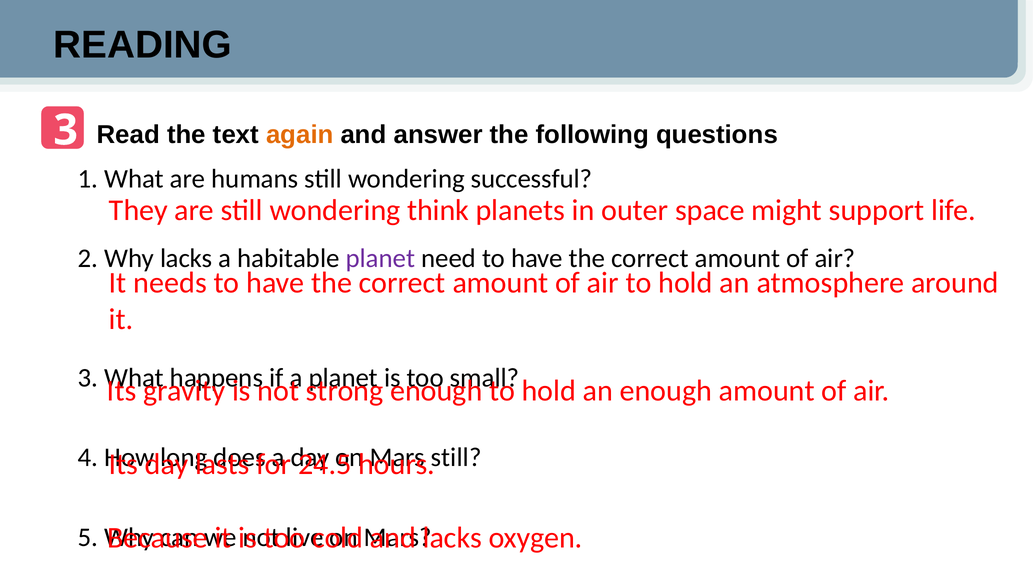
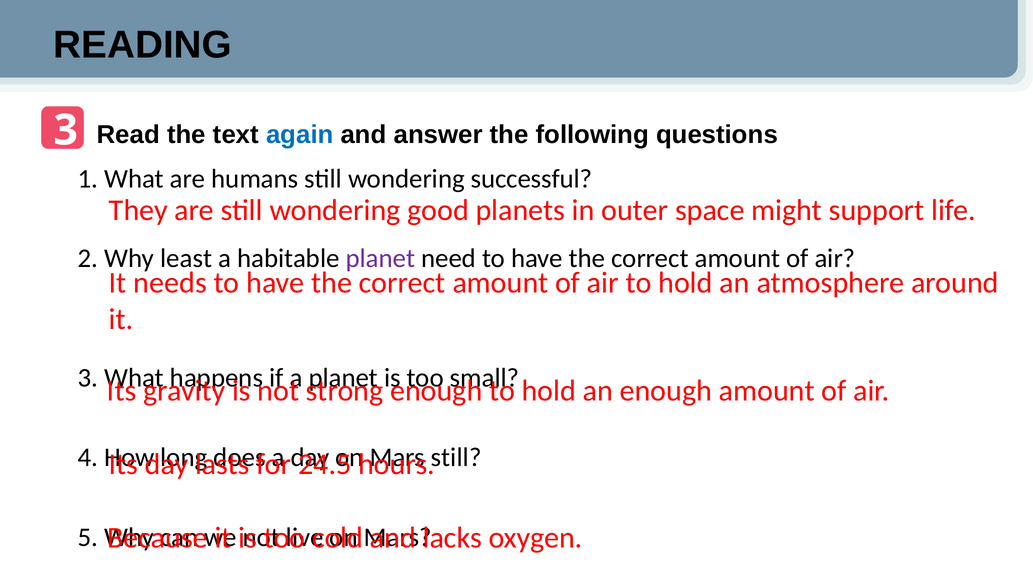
again colour: orange -> blue
think: think -> good
Why lacks: lacks -> least
